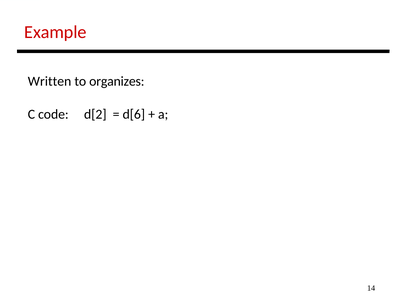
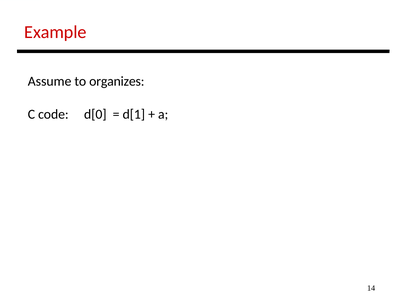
Written: Written -> Assume
d[2: d[2 -> d[0
d[6: d[6 -> d[1
